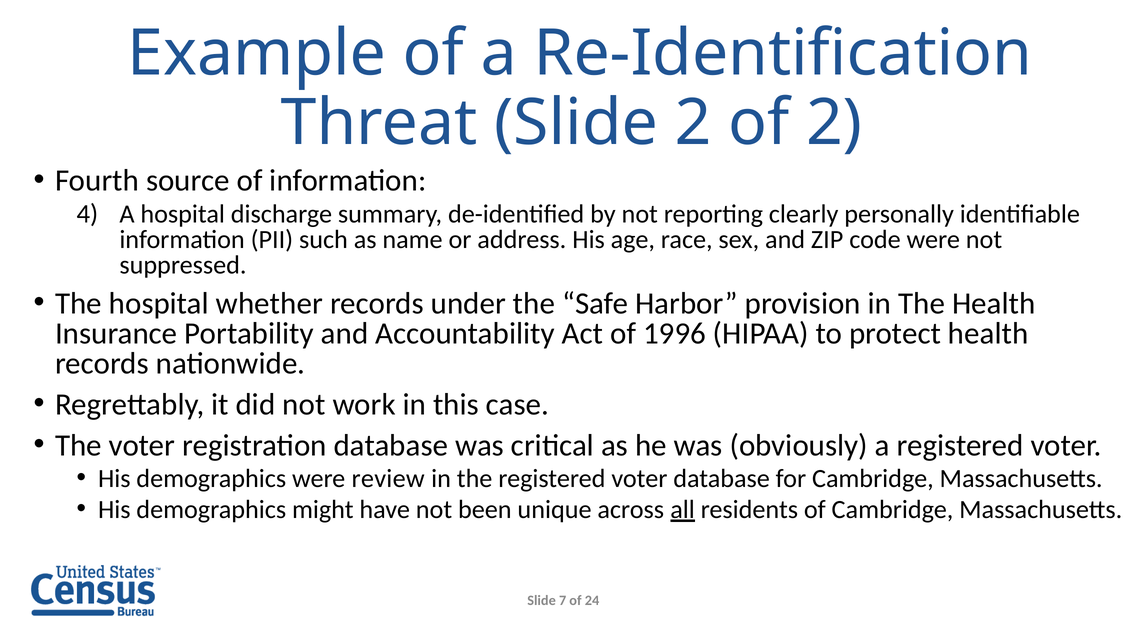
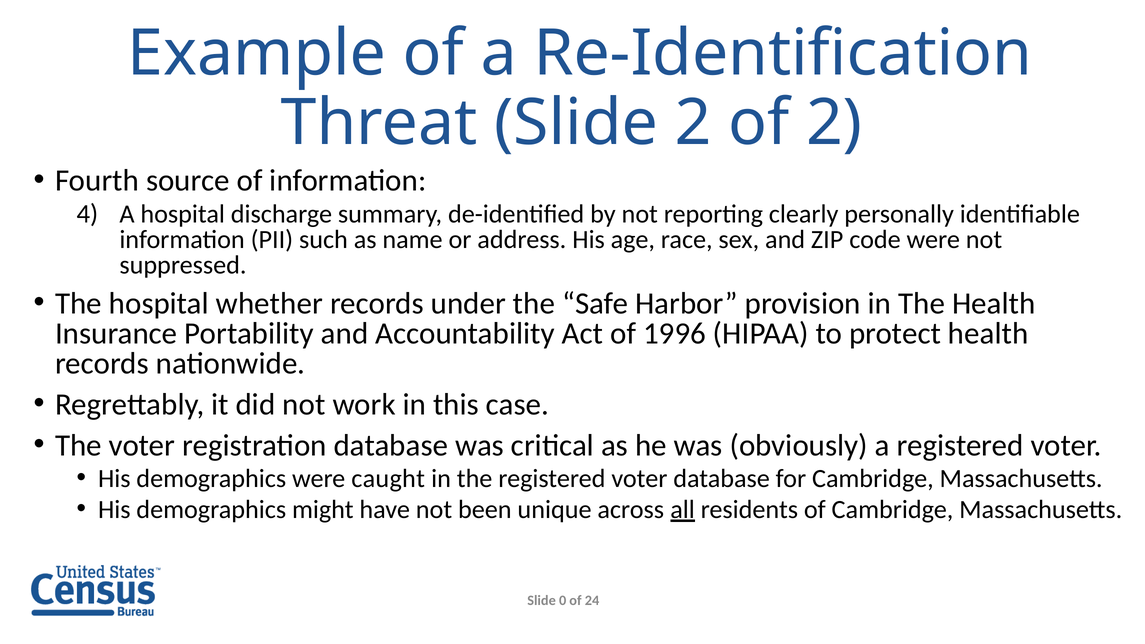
review: review -> caught
7: 7 -> 0
